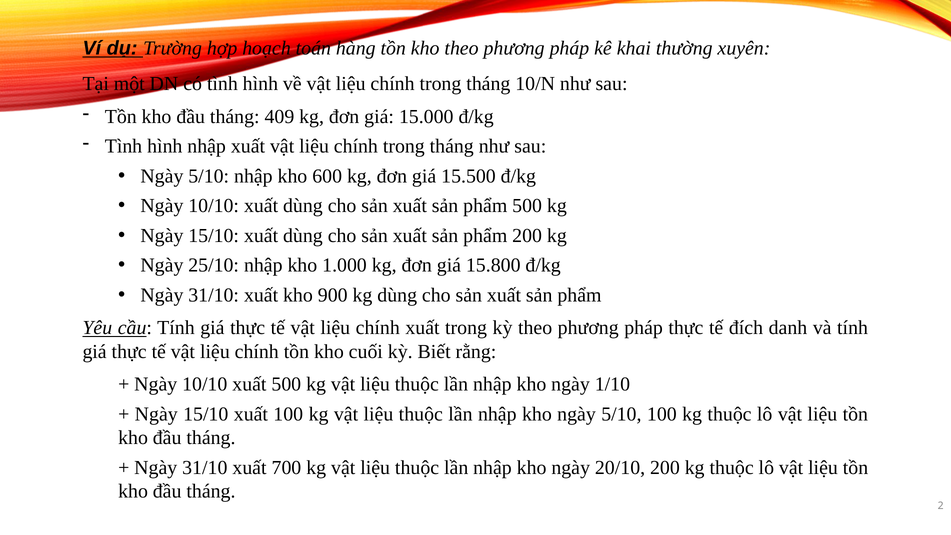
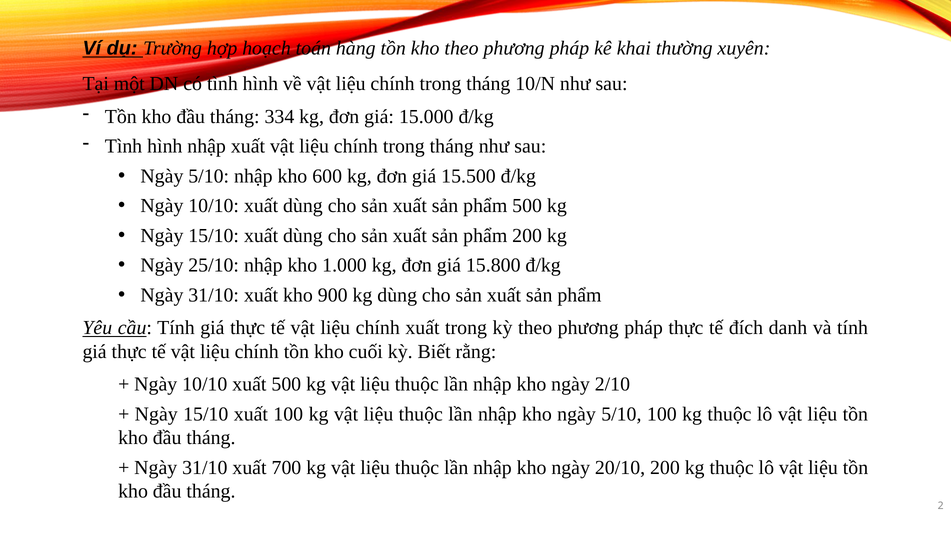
409: 409 -> 334
1/10: 1/10 -> 2/10
